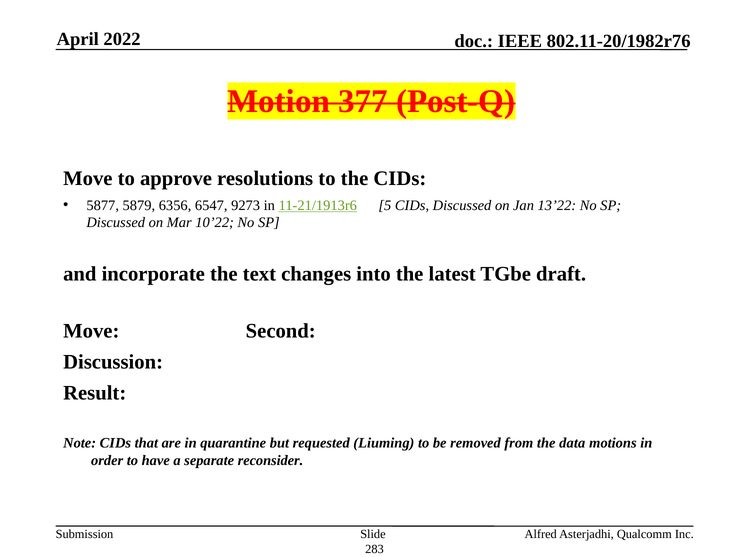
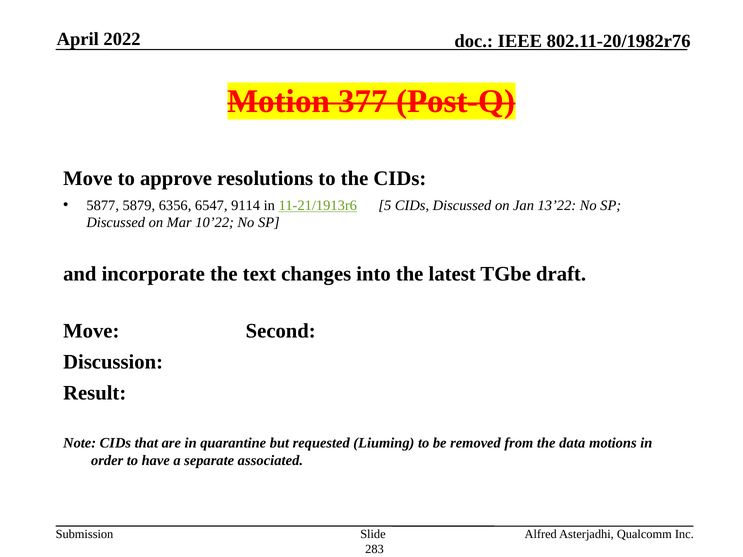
9273: 9273 -> 9114
reconsider: reconsider -> associated
